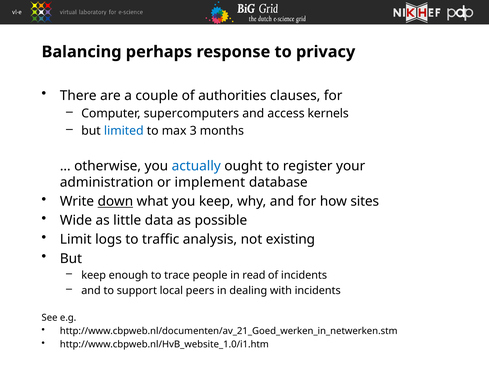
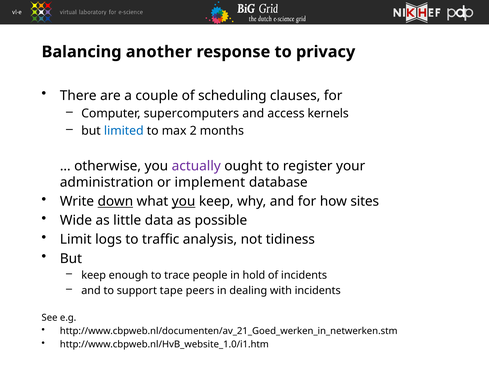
perhaps: perhaps -> another
authorities: authorities -> scheduling
3: 3 -> 2
actually colour: blue -> purple
you at (184, 201) underline: none -> present
existing: existing -> tidiness
read: read -> hold
local: local -> tape
